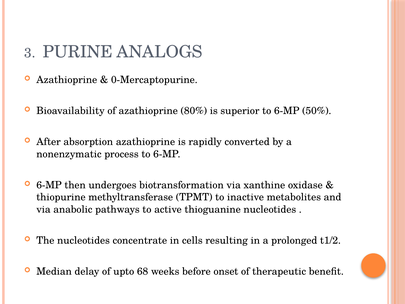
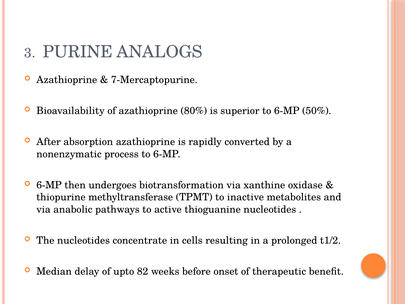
0-Mercaptopurine: 0-Mercaptopurine -> 7-Mercaptopurine
68: 68 -> 82
